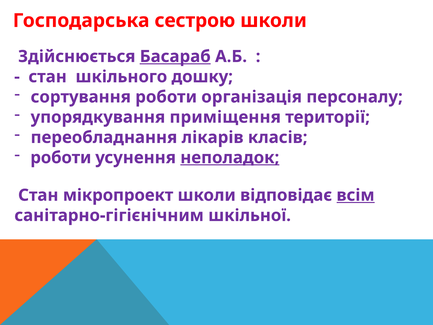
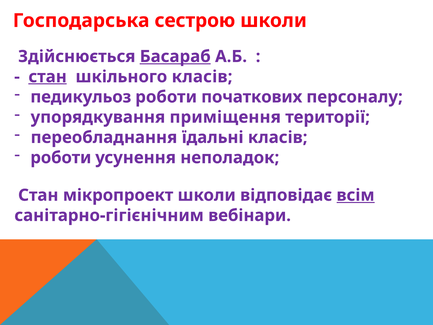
стан at (48, 77) underline: none -> present
шкільного дошку: дошку -> класів
сортування: сортування -> педикульоз
організація: організація -> початкових
лікарів: лікарів -> їдальні
неполадок underline: present -> none
шкільної: шкільної -> вебінари
